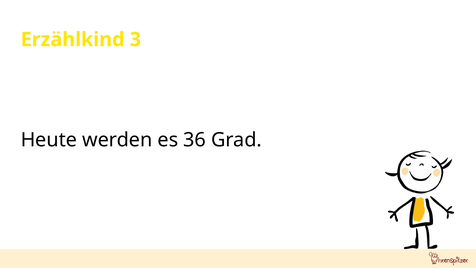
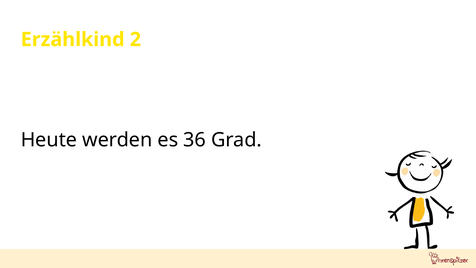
3: 3 -> 2
